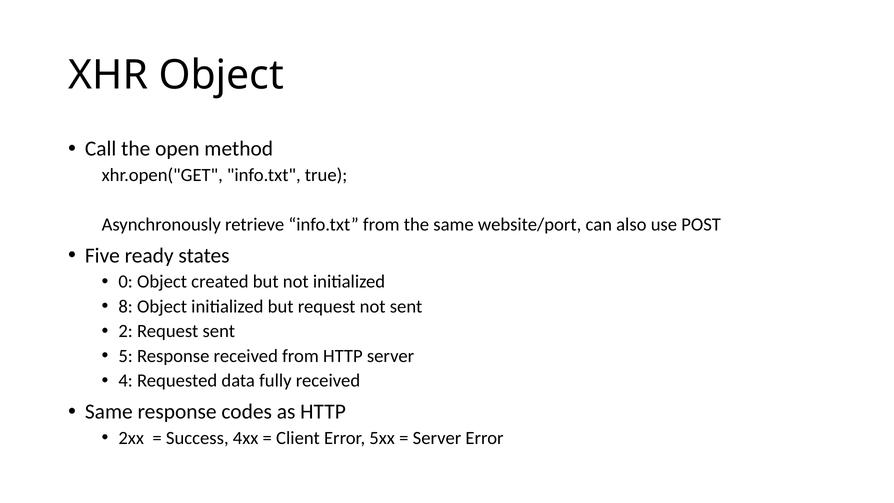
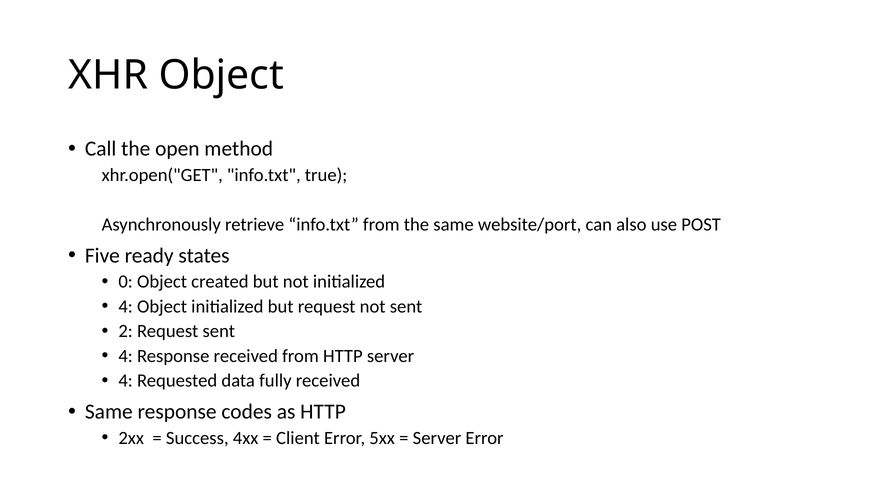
8 at (126, 306): 8 -> 4
5 at (126, 356): 5 -> 4
